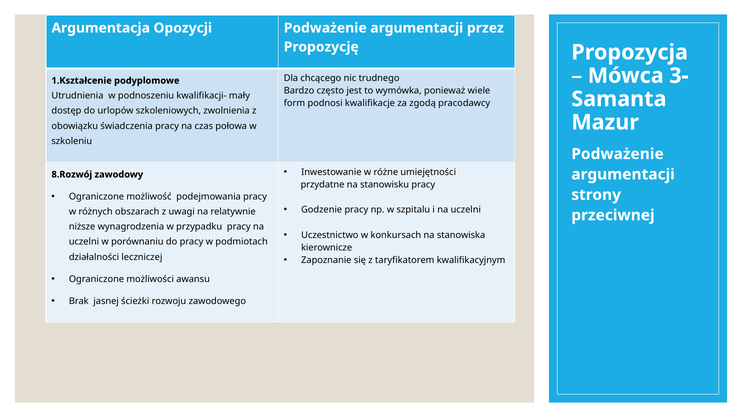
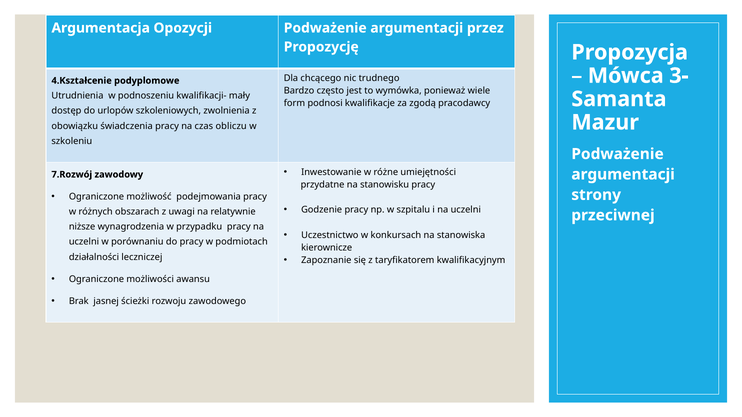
1.Kształcenie: 1.Kształcenie -> 4.Kształcenie
połowa: połowa -> obliczu
8.Rozwój: 8.Rozwój -> 7.Rozwój
